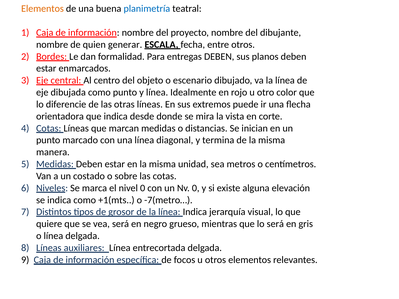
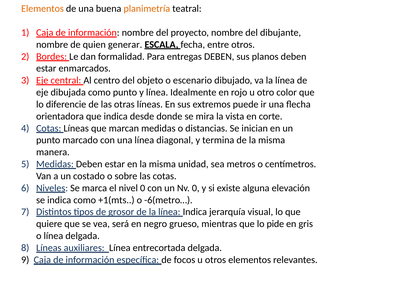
planimetría colour: blue -> orange
-7(metro…: -7(metro… -> -6(metro…
lo será: será -> pide
